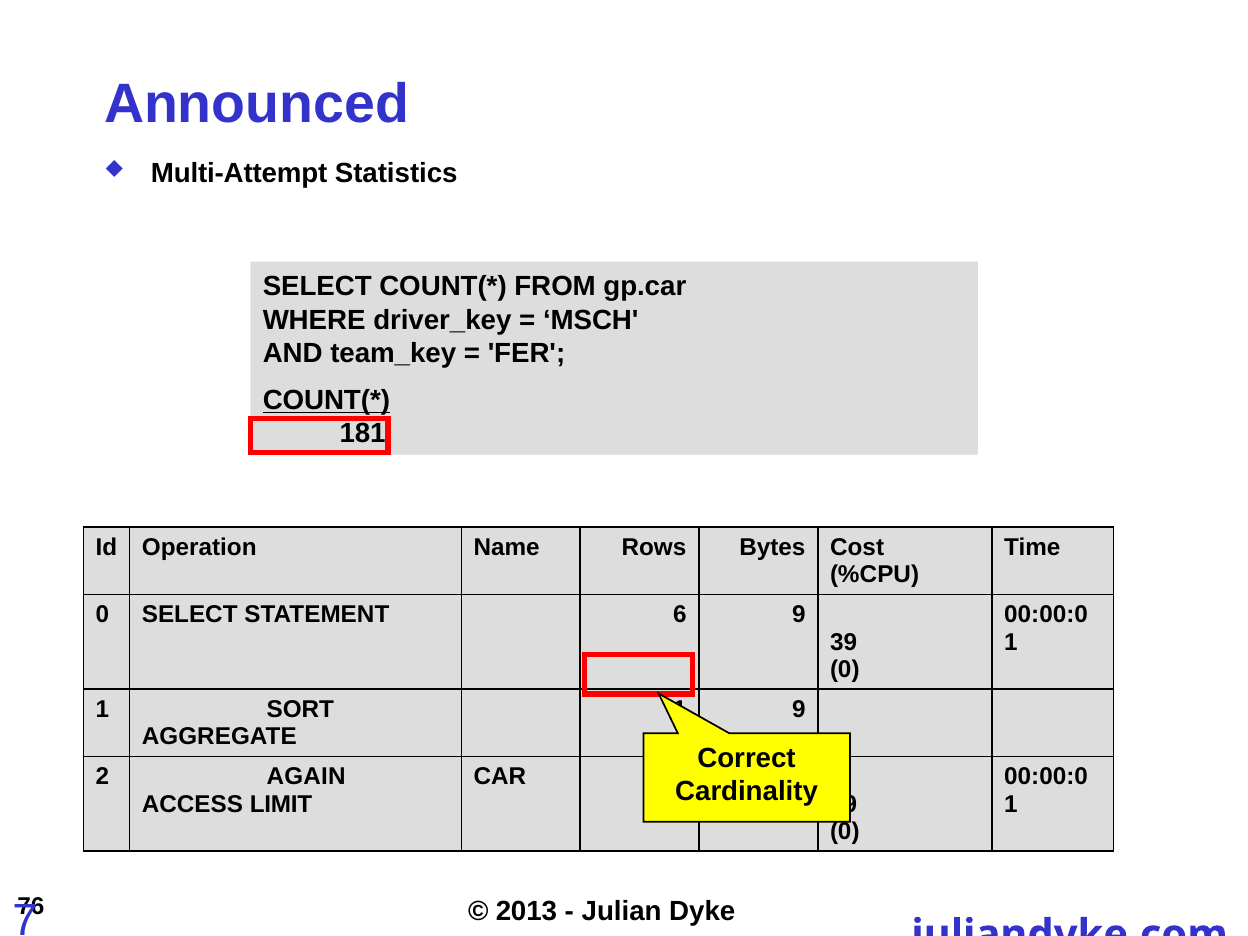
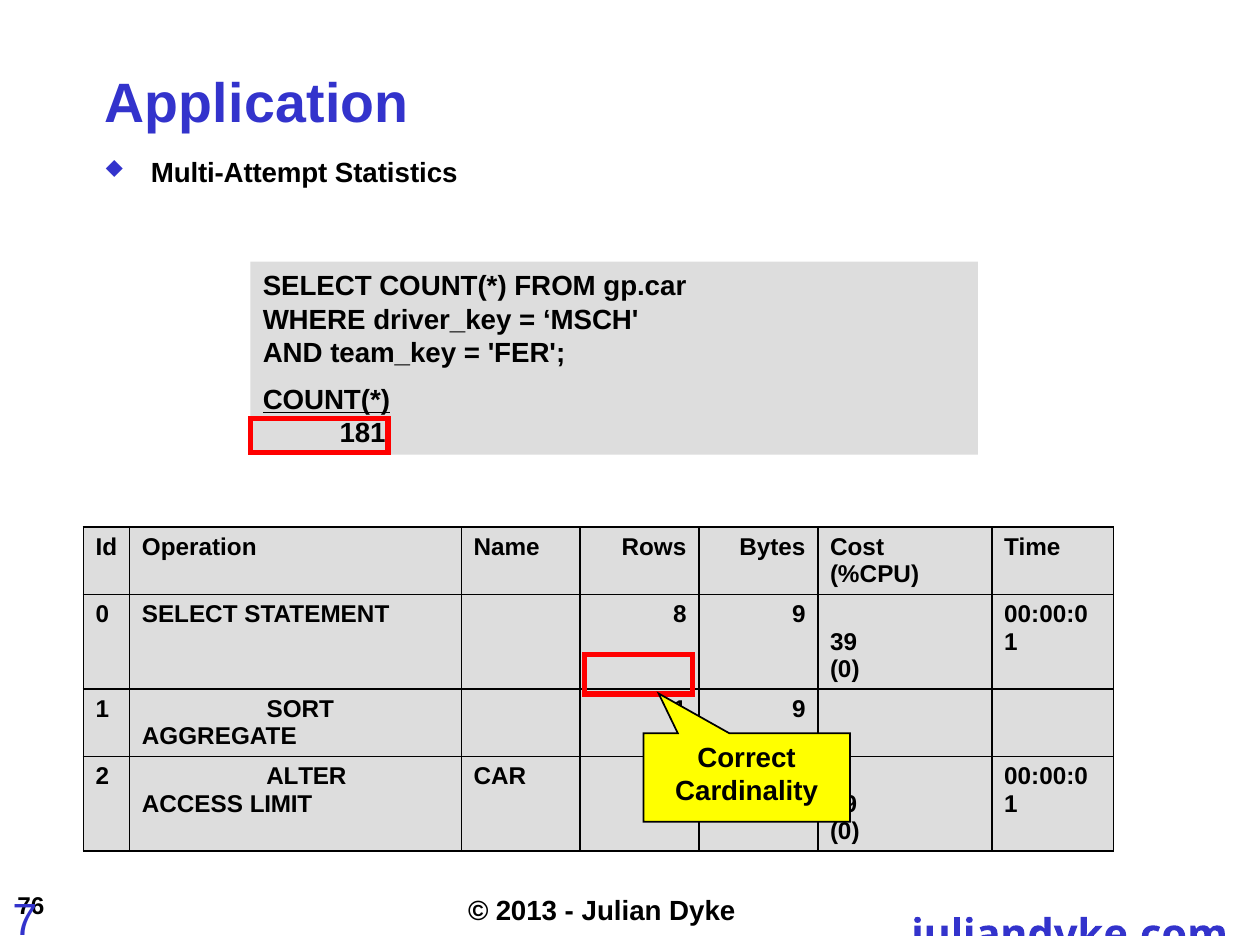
Announced: Announced -> Application
STATEMENT 6: 6 -> 8
AGAIN: AGAIN -> ALTER
